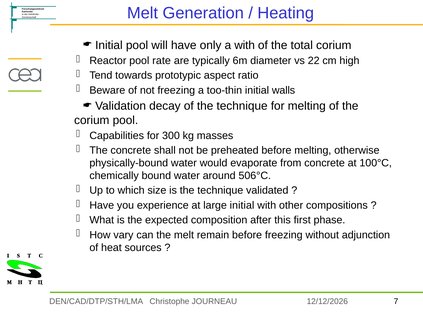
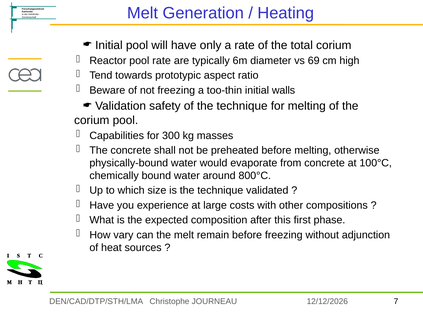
a with: with -> rate
22: 22 -> 69
decay: decay -> safety
506°C: 506°C -> 800°C
large initial: initial -> costs
